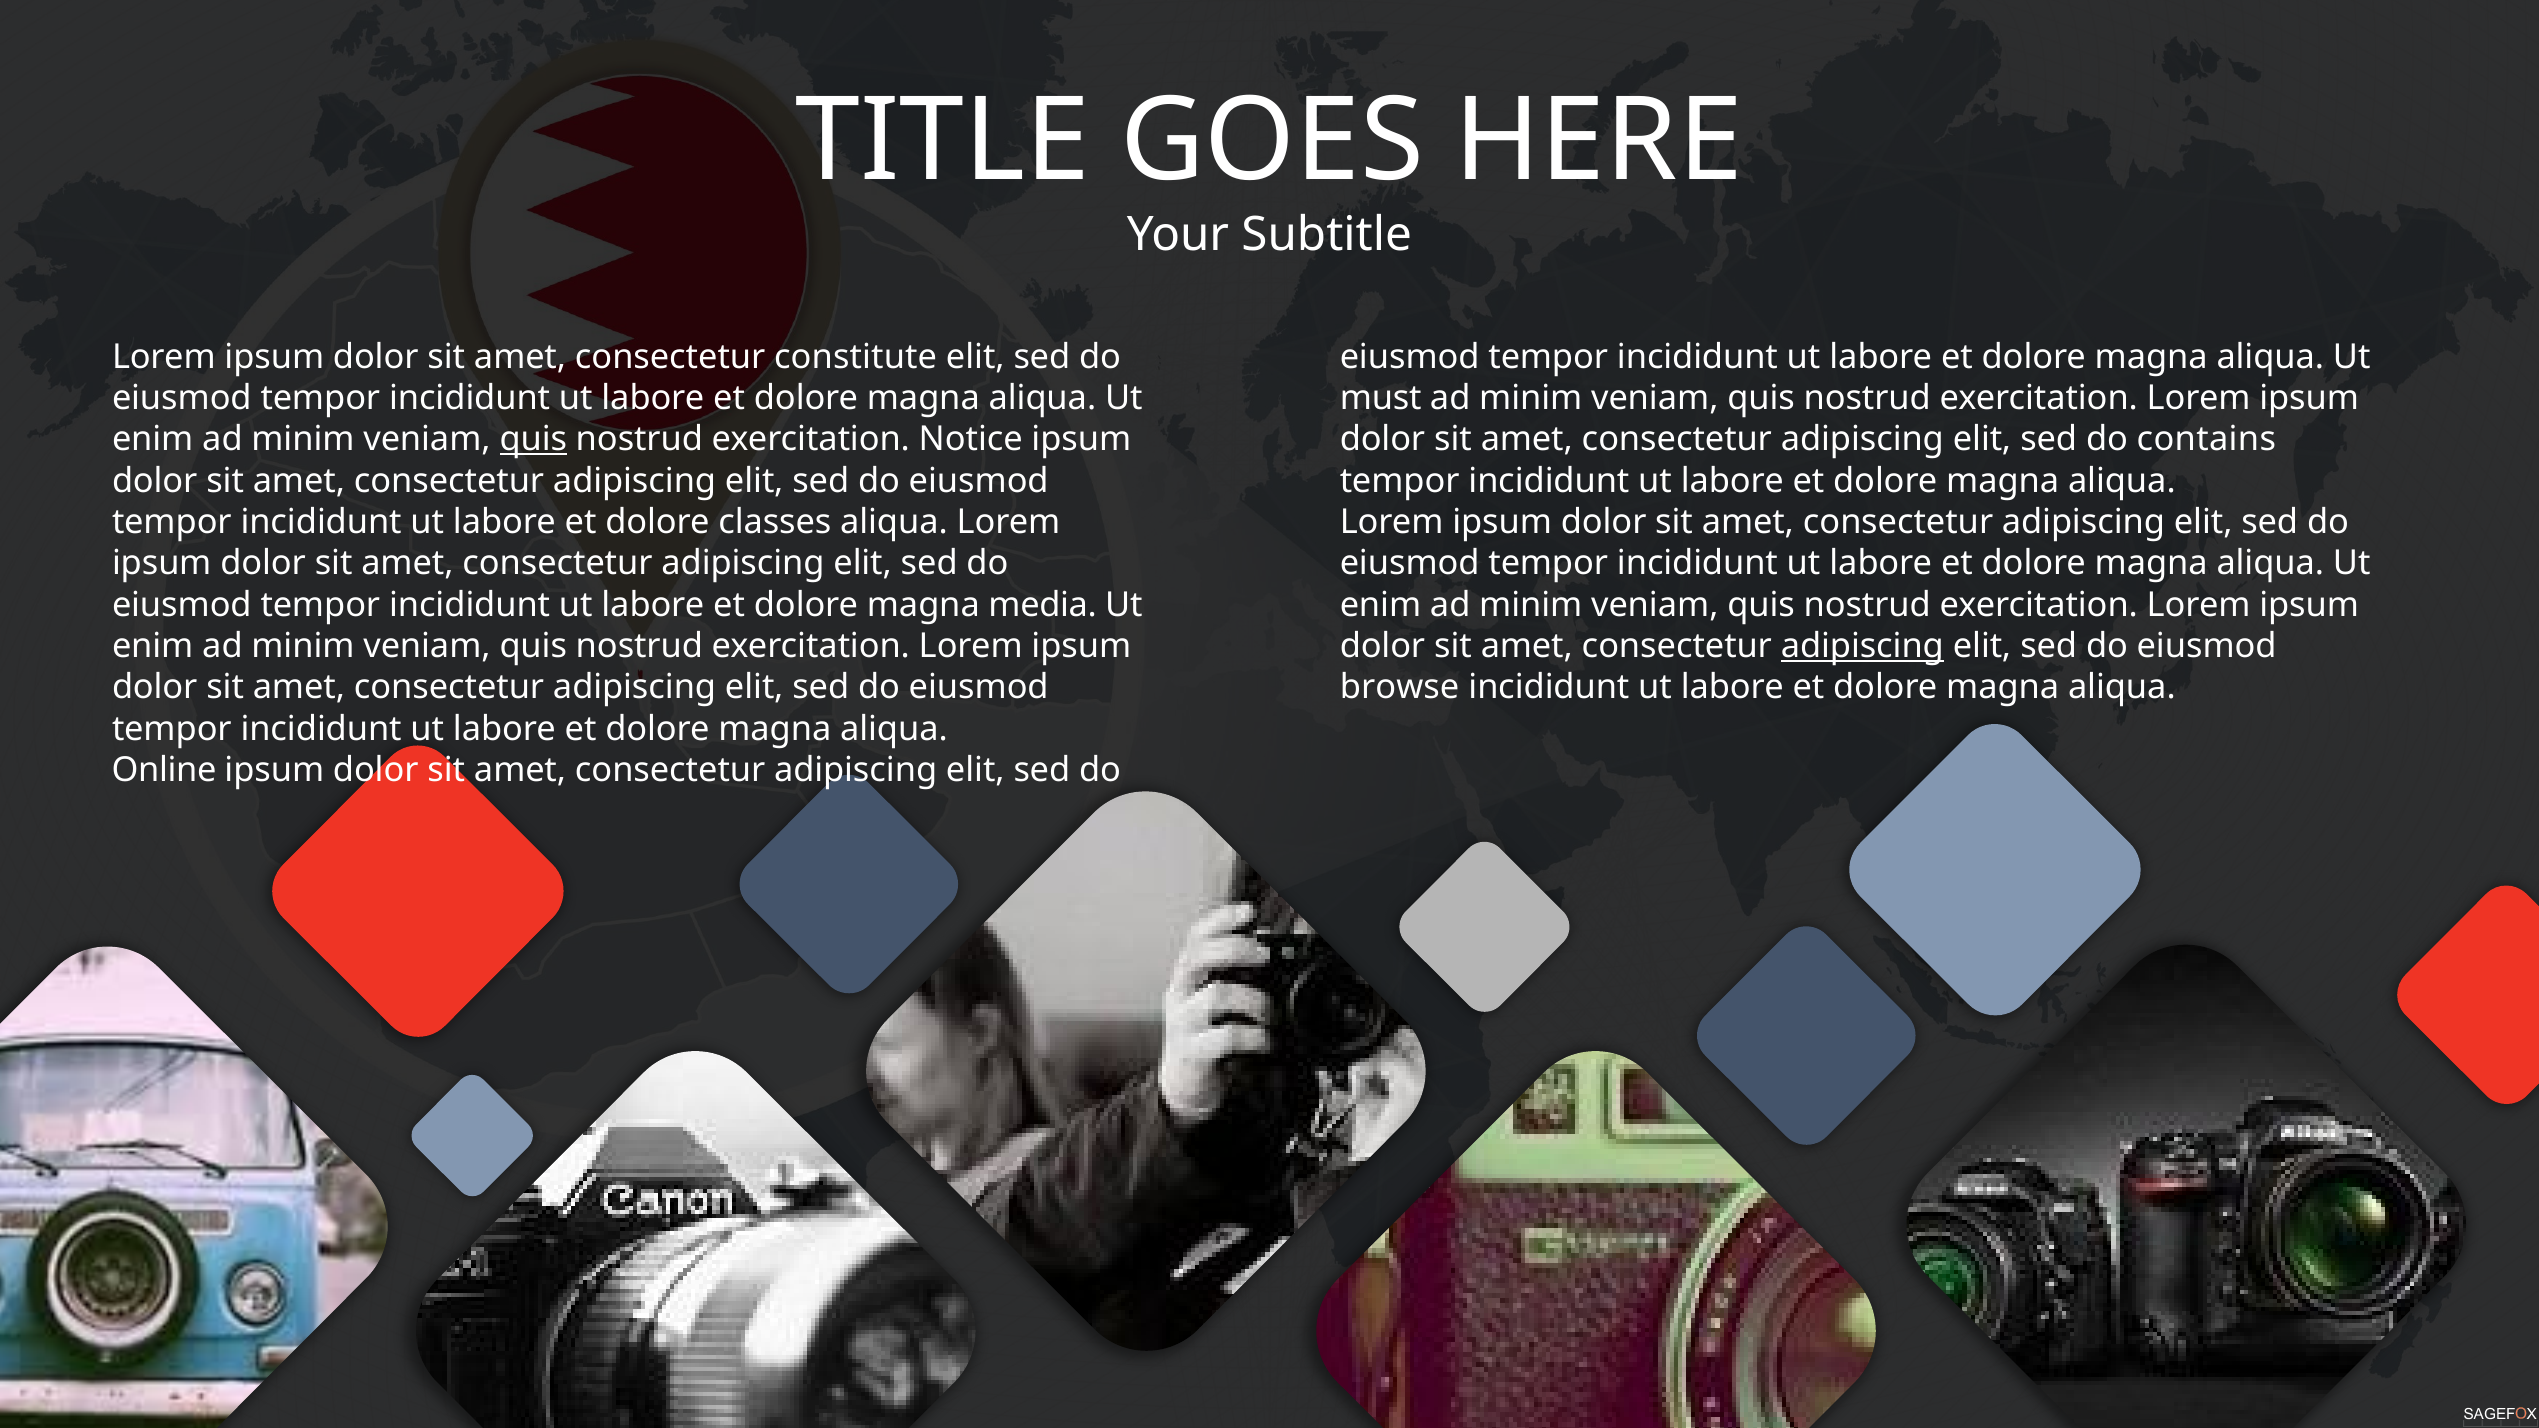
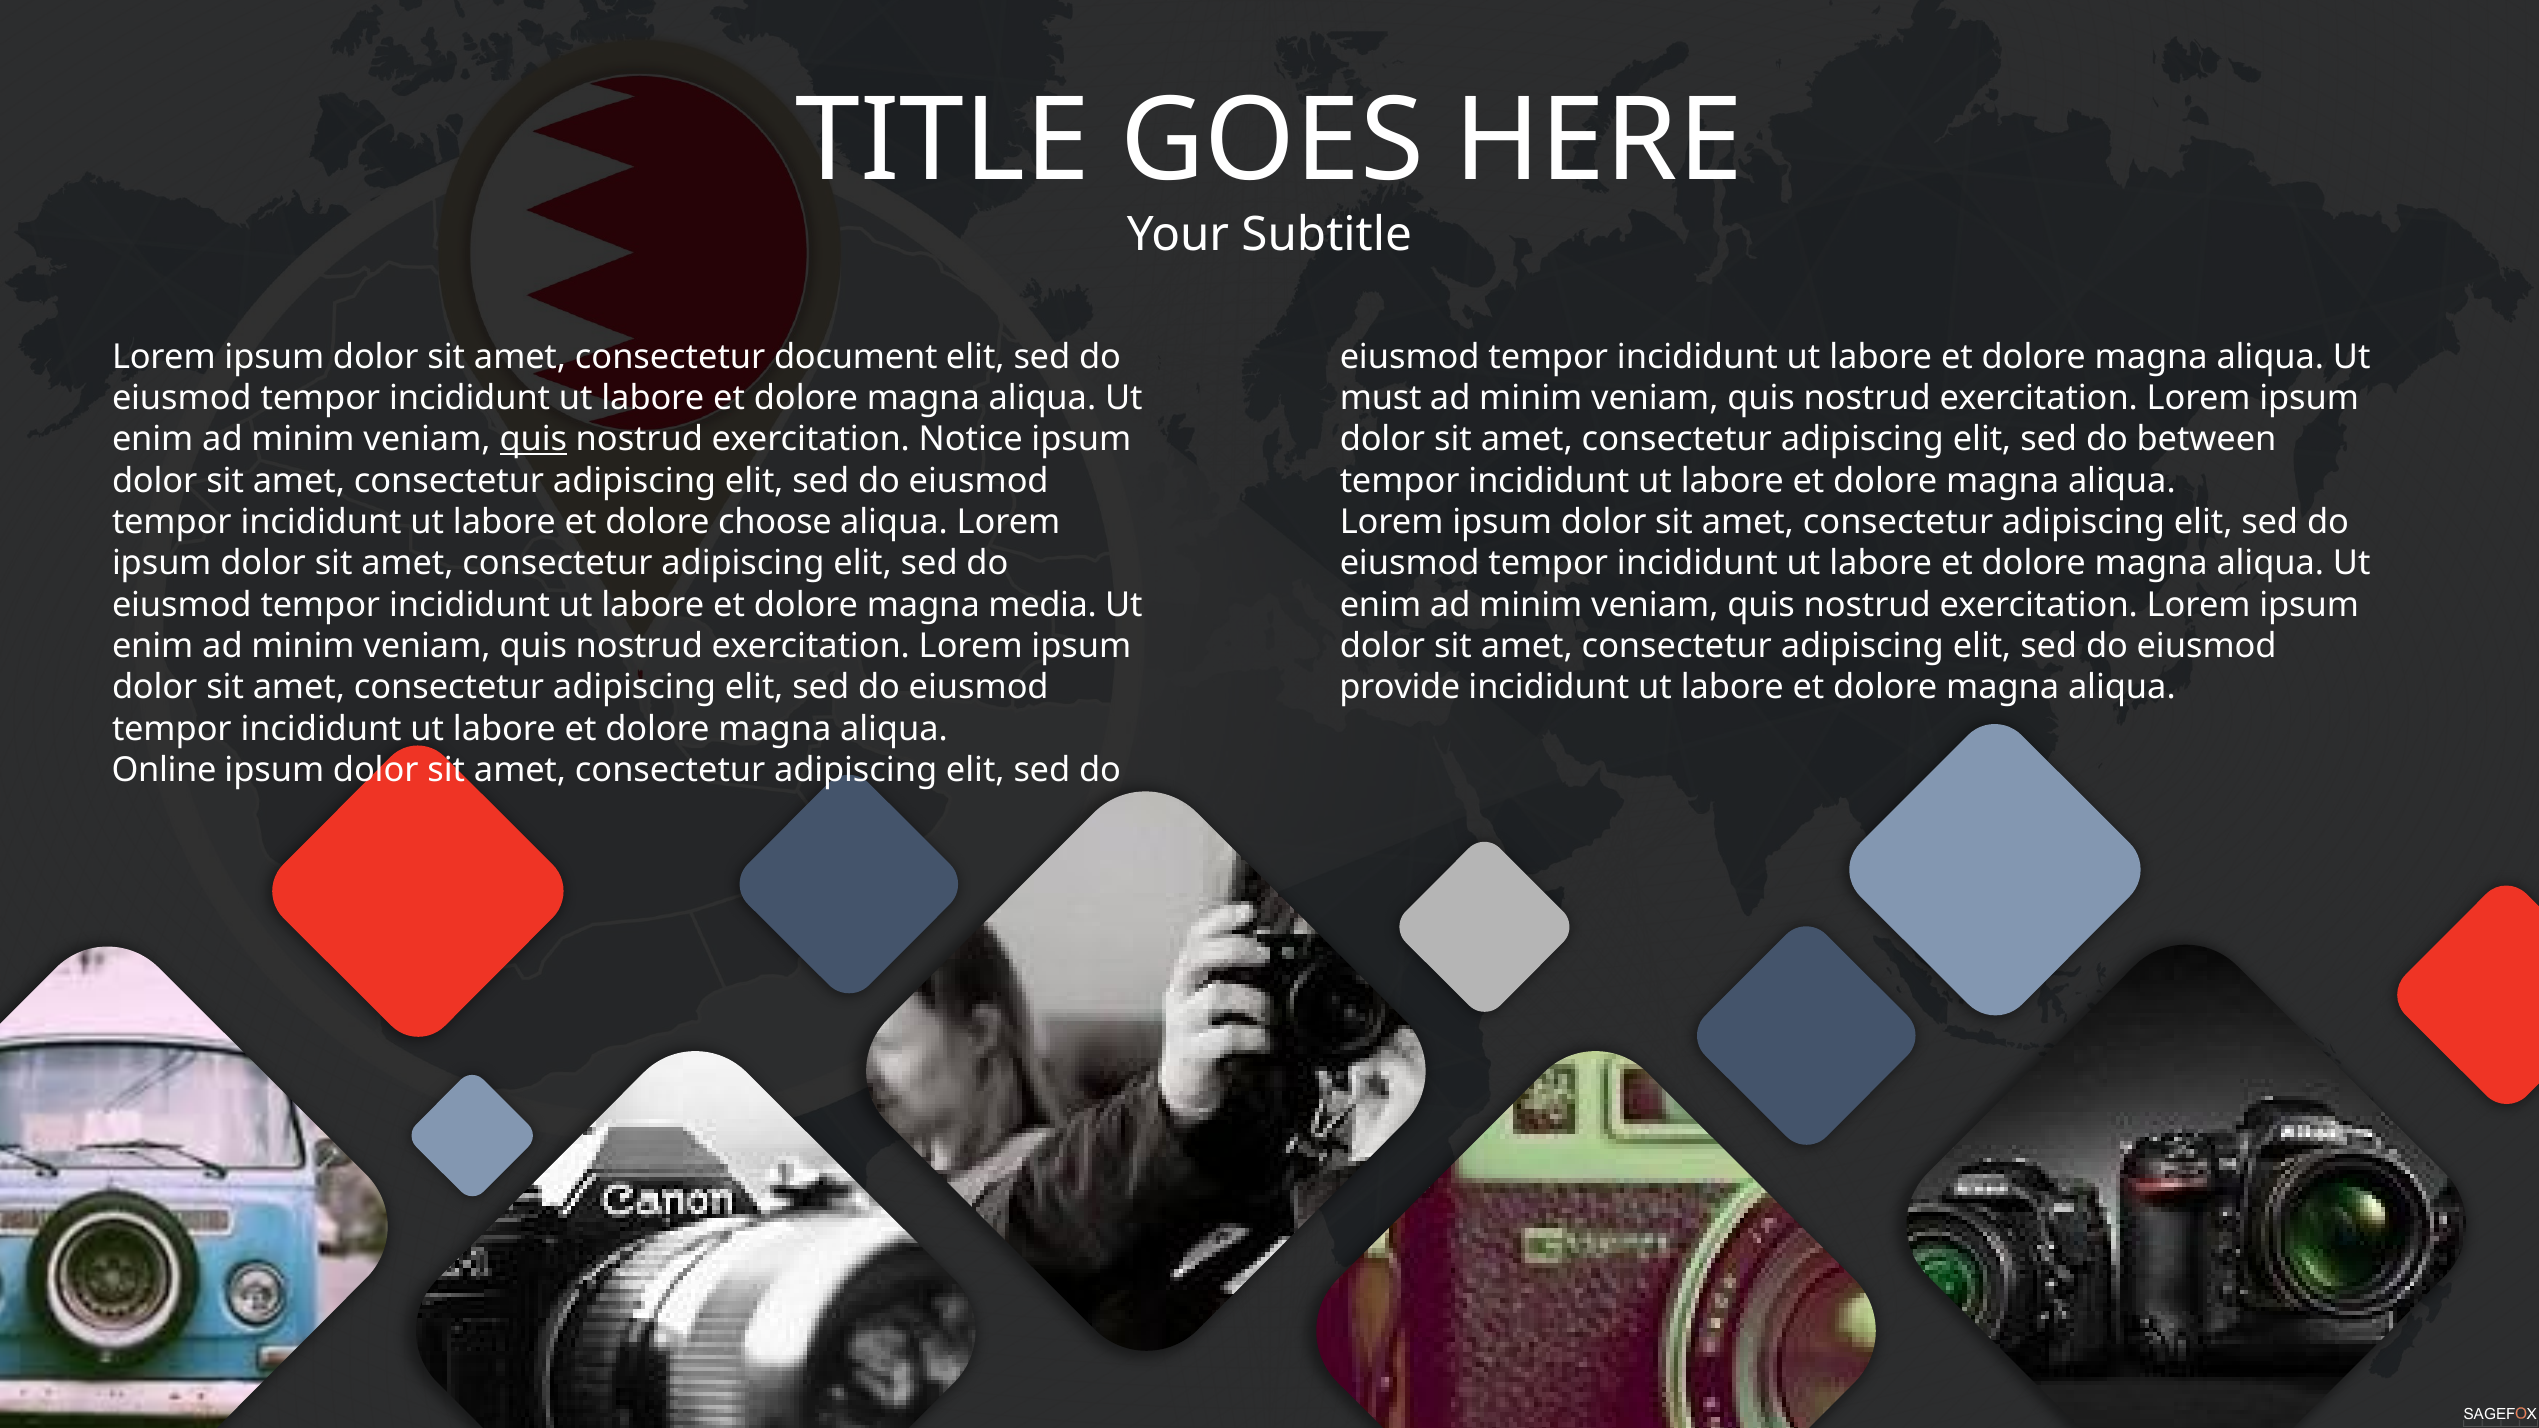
constitute: constitute -> document
contains: contains -> between
classes: classes -> choose
adipiscing at (1862, 646) underline: present -> none
browse: browse -> provide
